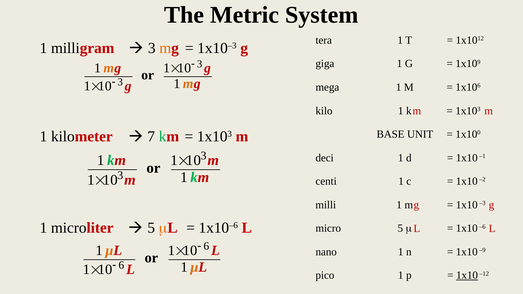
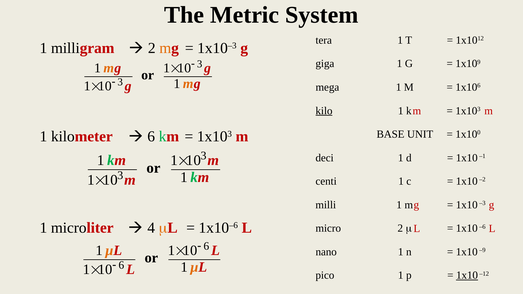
3 at (152, 48): 3 -> 2
kilo underline: none -> present
7 at (151, 137): 7 -> 6
5 at (151, 228): 5 -> 4
micro 5: 5 -> 2
